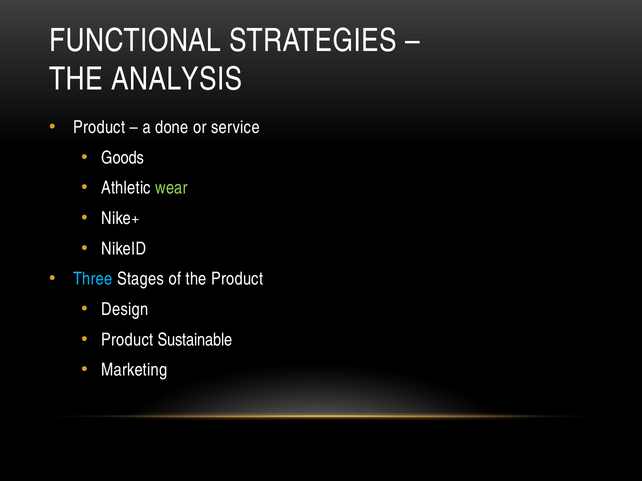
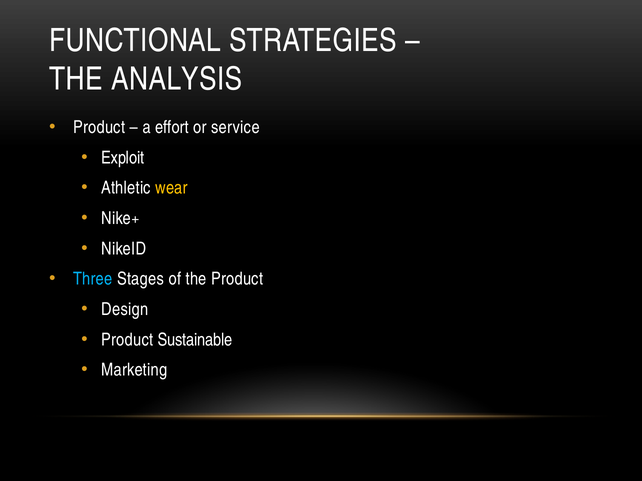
done: done -> effort
Goods: Goods -> Exploit
wear colour: light green -> yellow
